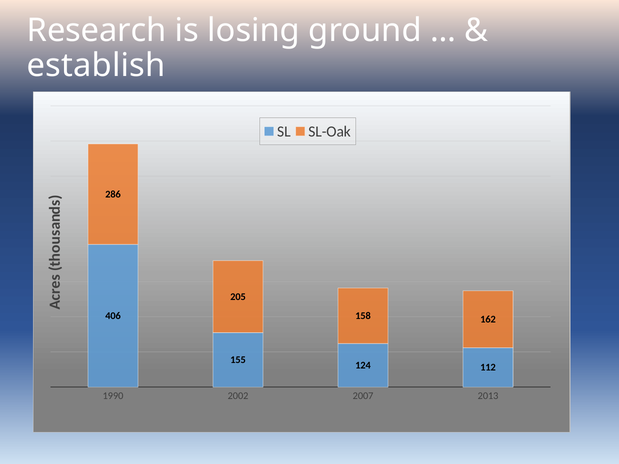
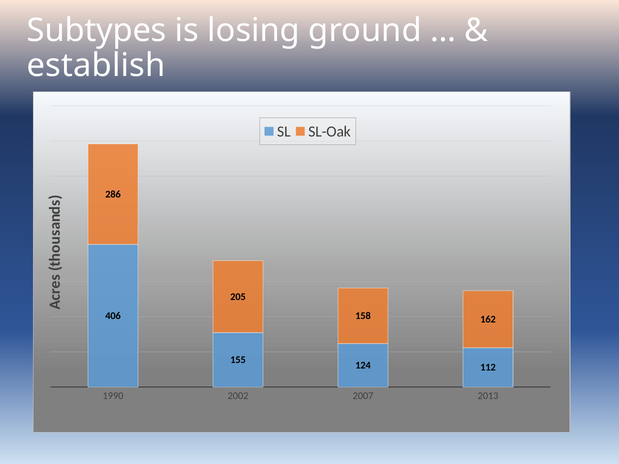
Research: Research -> Subtypes
